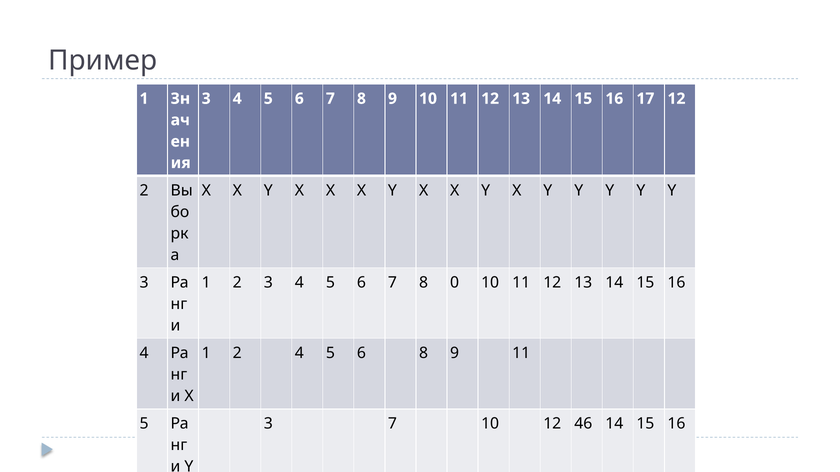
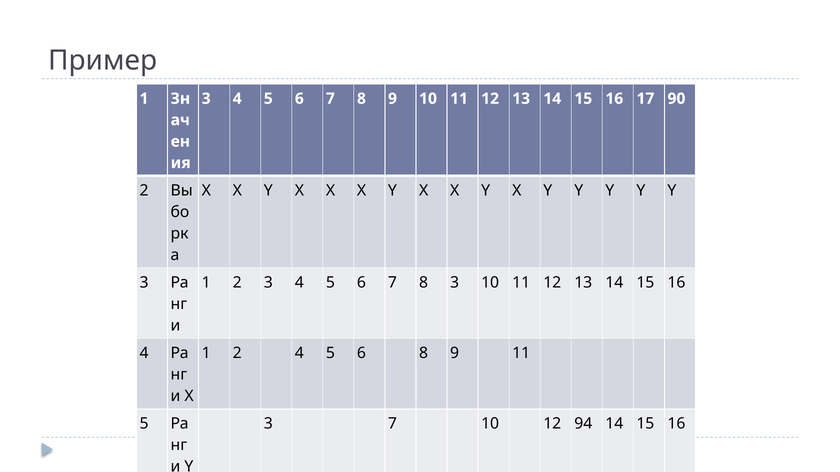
17 12: 12 -> 90
8 0: 0 -> 3
46: 46 -> 94
